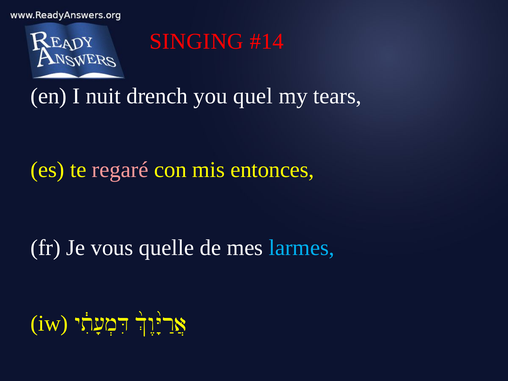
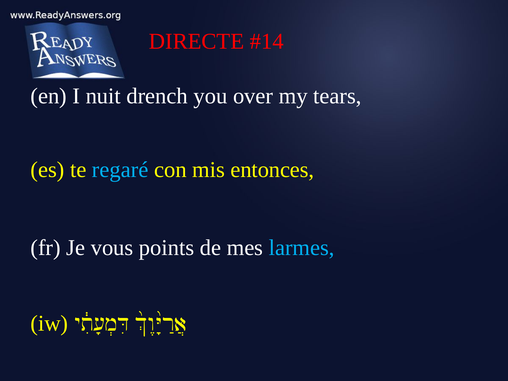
SINGING: SINGING -> DIRECTE
quel: quel -> over
regaré colour: pink -> light blue
quelle: quelle -> points
